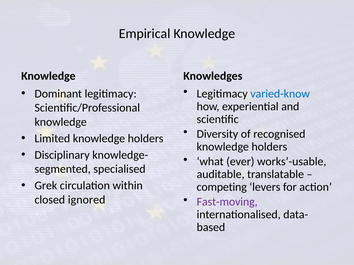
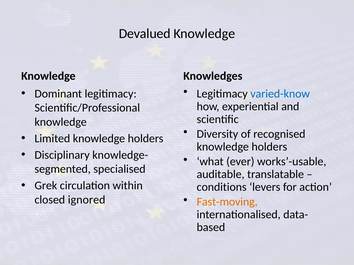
Empirical: Empirical -> Devalued
competing: competing -> conditions
Fast-moving colour: purple -> orange
